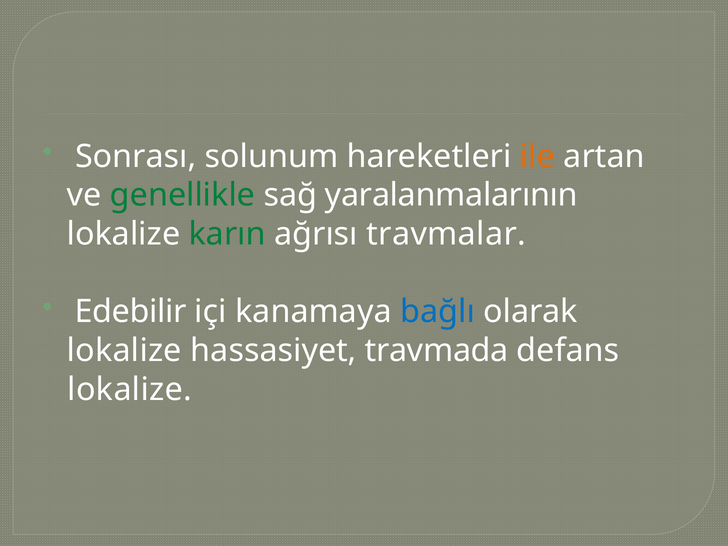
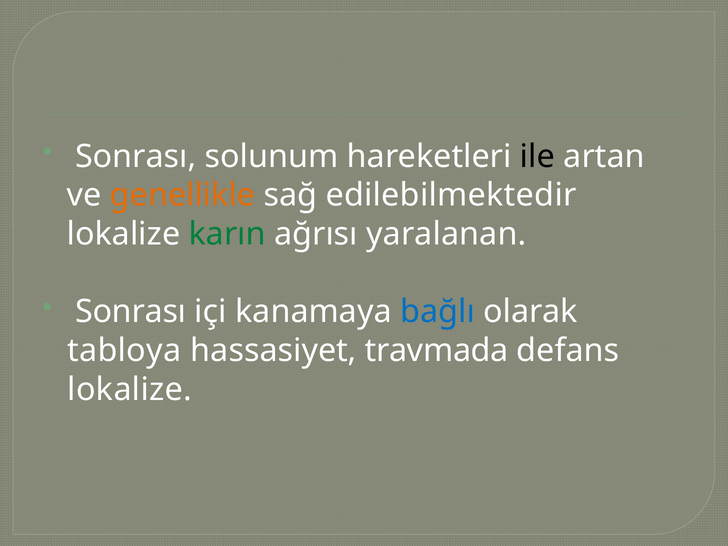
ile colour: orange -> black
genellikle colour: green -> orange
yaralanmalarının: yaralanmalarının -> edilebilmektedir
travmalar: travmalar -> yaralanan
Edebilir at (131, 312): Edebilir -> Sonrası
lokalize at (124, 351): lokalize -> tabloya
